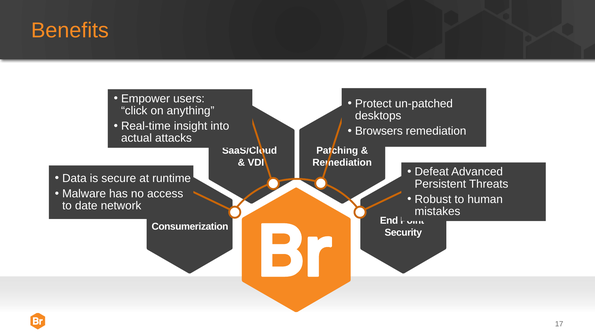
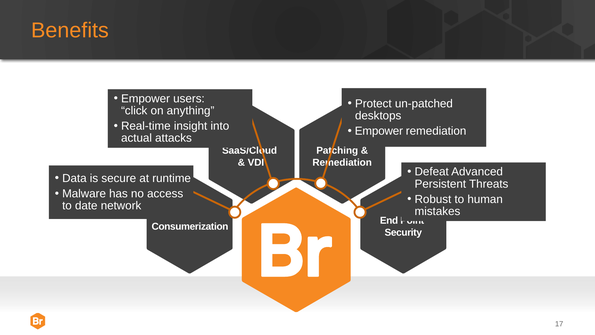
Browsers at (379, 131): Browsers -> Empower
